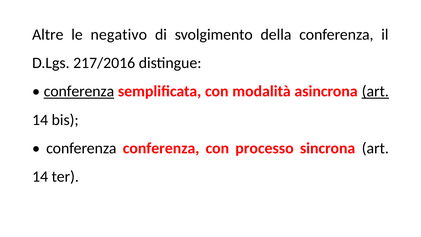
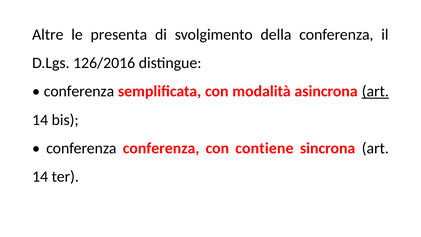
negativo: negativo -> presenta
217/2016: 217/2016 -> 126/2016
conferenza at (79, 91) underline: present -> none
processo: processo -> contiene
